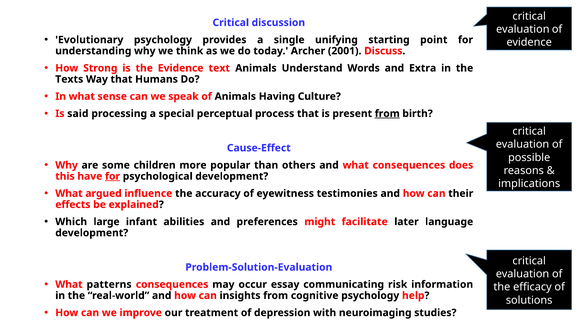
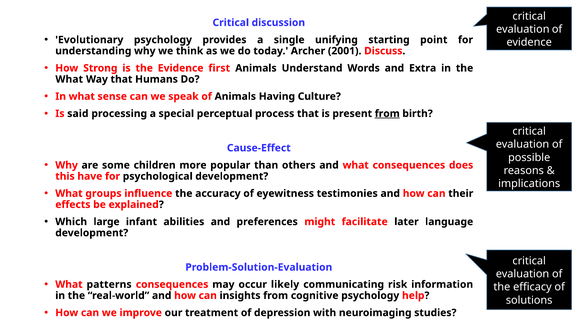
text: text -> first
Texts at (69, 79): Texts -> What
for at (113, 176) underline: present -> none
argued: argued -> groups
essay: essay -> likely
